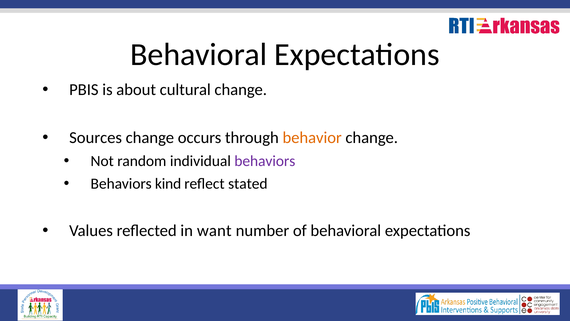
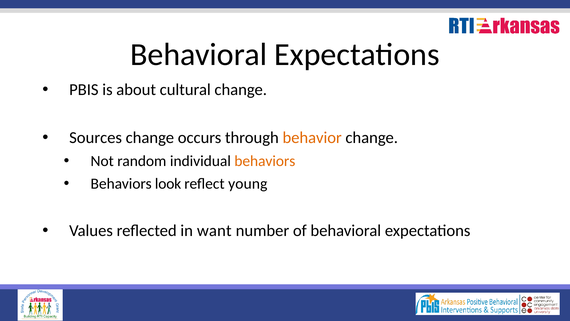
behaviors at (265, 161) colour: purple -> orange
kind: kind -> look
stated: stated -> young
